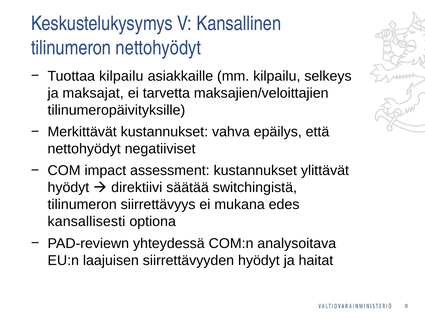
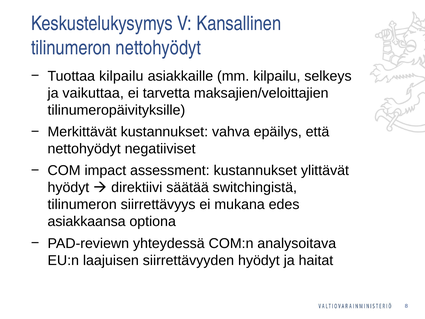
maksajat: maksajat -> vaikuttaa
kansallisesti: kansallisesti -> asiakkaansa
